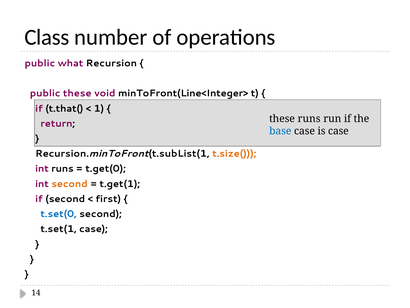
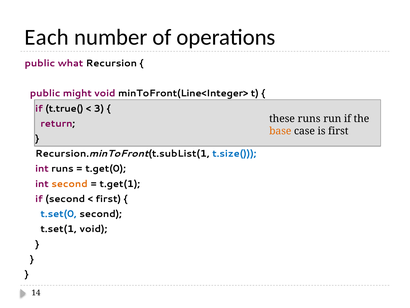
Class: Class -> Each
public these: these -> might
t.that(: t.that( -> t.true(
1: 1 -> 3
base colour: blue -> orange
is case: case -> first
t.size( colour: orange -> blue
t.set(1 case: case -> void
